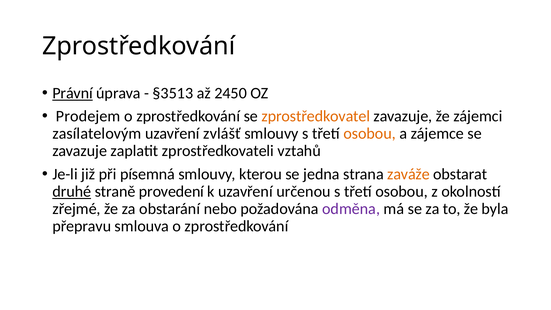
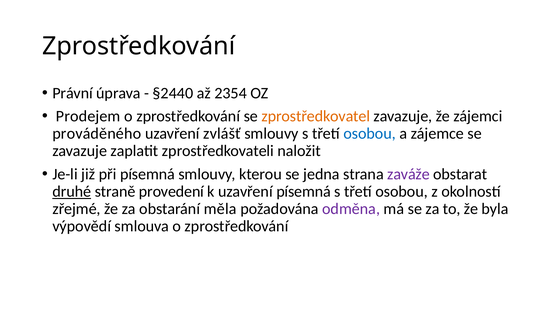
Právní underline: present -> none
§3513: §3513 -> §2440
2450: 2450 -> 2354
zasílatelovým: zasílatelovým -> prováděného
osobou at (370, 134) colour: orange -> blue
vztahů: vztahů -> naložit
zaváže colour: orange -> purple
uzavření určenou: určenou -> písemná
nebo: nebo -> měla
přepravu: přepravu -> výpovědí
